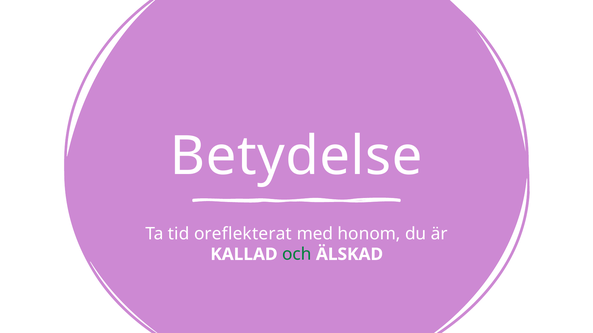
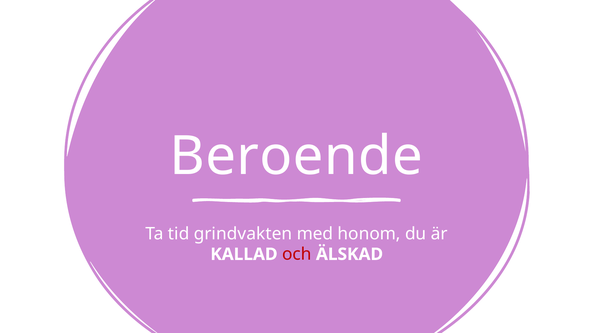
Betydelse: Betydelse -> Beroende
oreflekterat: oreflekterat -> grindvakten
och colour: green -> red
